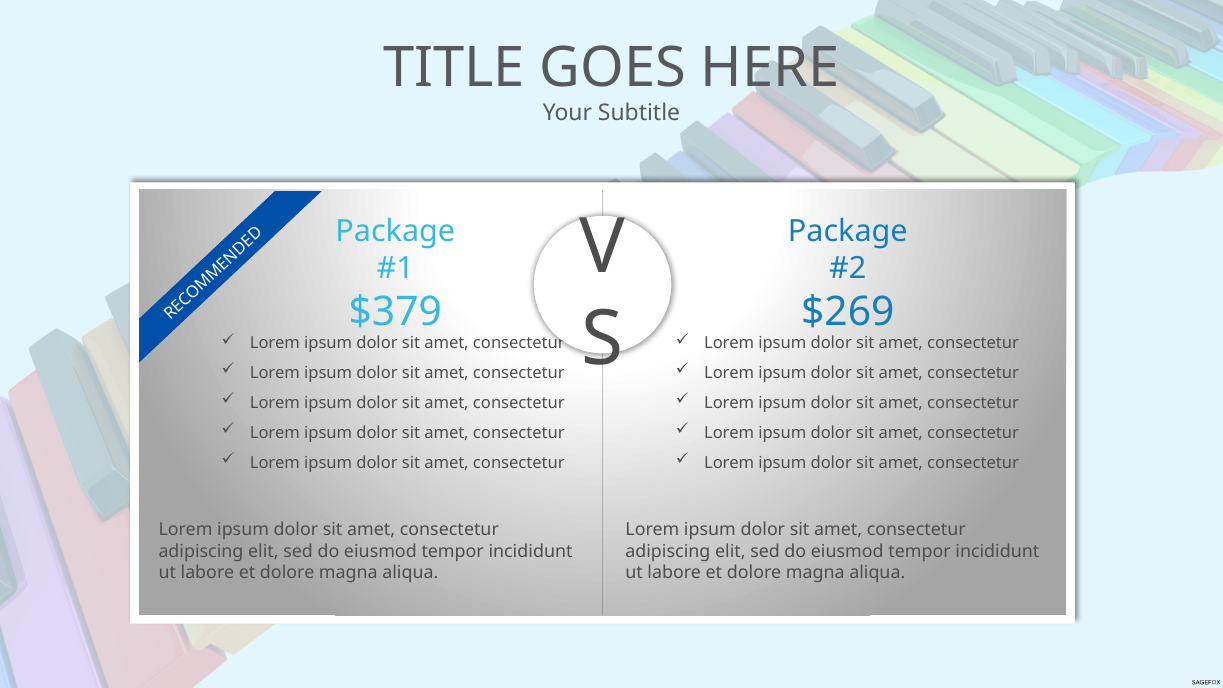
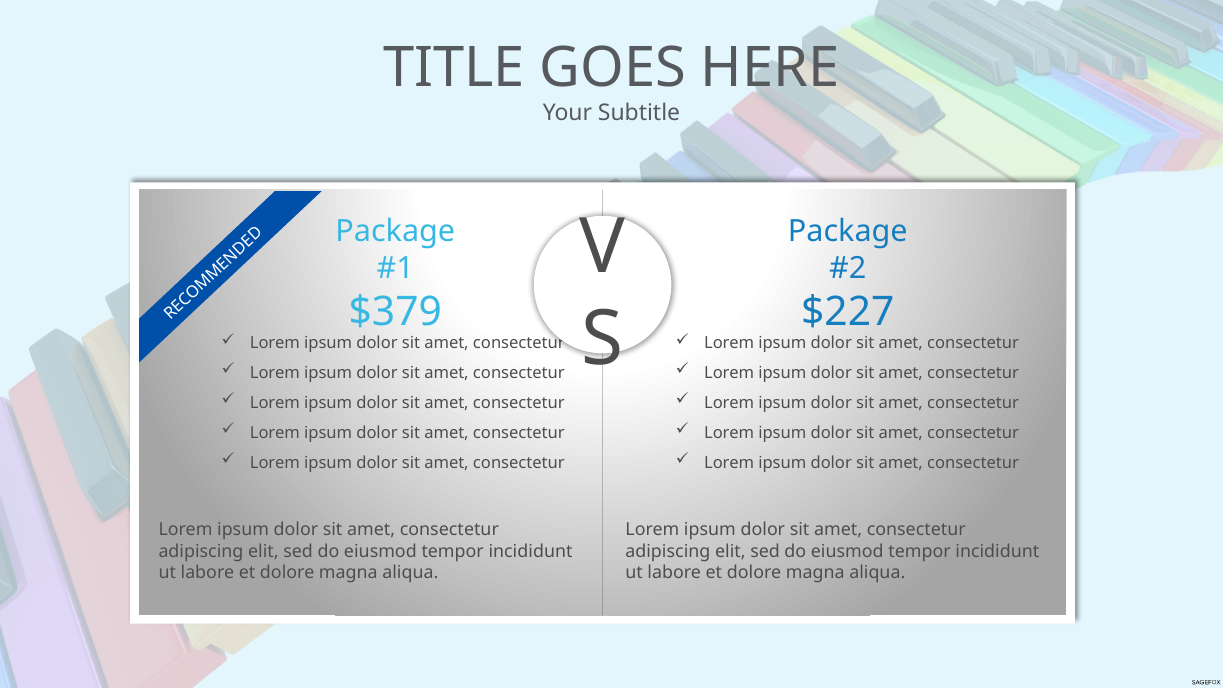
$269: $269 -> $227
